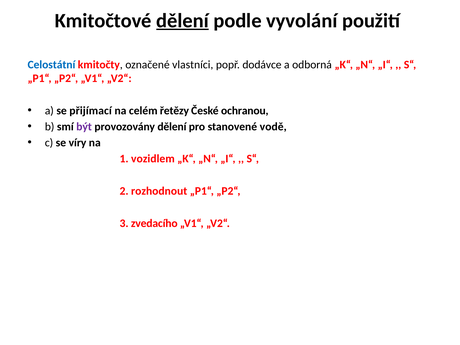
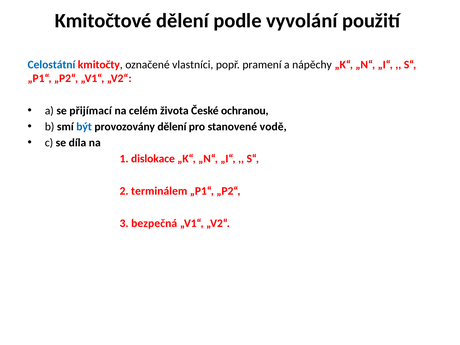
dělení at (182, 21) underline: present -> none
dodávce: dodávce -> pramení
odborná: odborná -> nápěchy
řetězy: řetězy -> života
být colour: purple -> blue
víry: víry -> díla
vozidlem: vozidlem -> dislokace
rozhodnout: rozhodnout -> terminálem
zvedacího: zvedacího -> bezpečná
